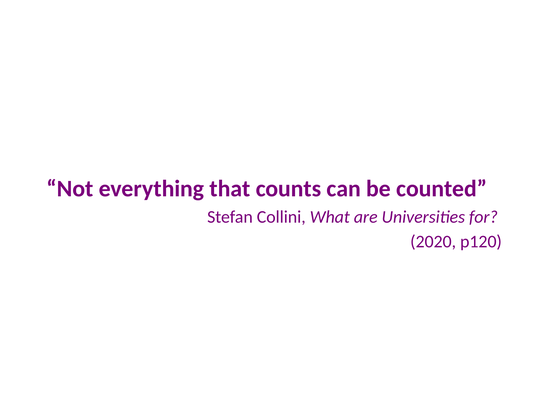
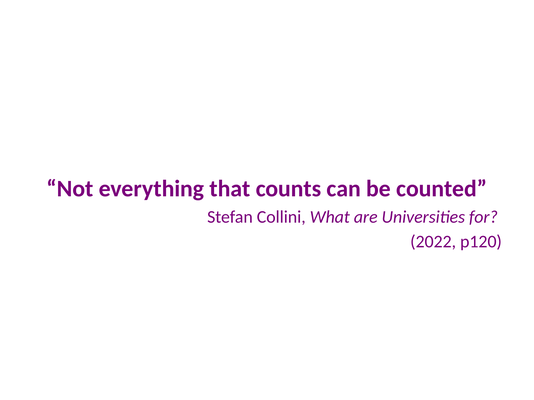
2020: 2020 -> 2022
